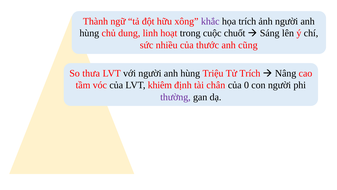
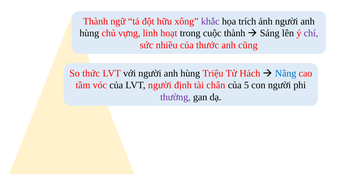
dung: dung -> vựng
cuộc chuốt: chuốt -> thành
chí colour: black -> purple
thưa: thưa -> thức
Tử Trích: Trích -> Hách
Nâng colour: black -> blue
LVT khiêm: khiêm -> người
0: 0 -> 5
